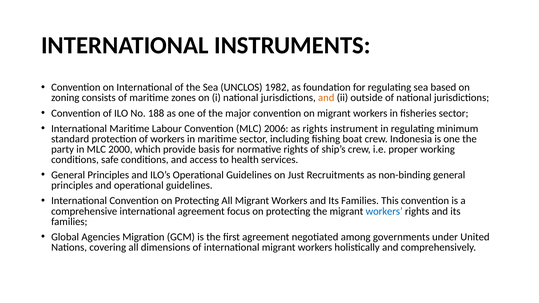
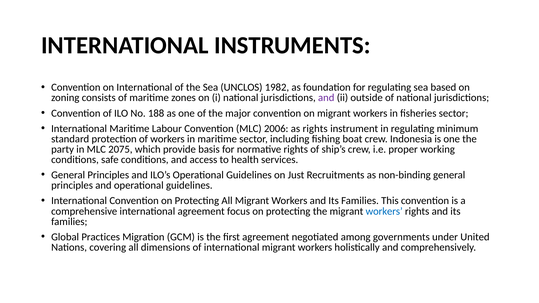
and at (326, 98) colour: orange -> purple
2000: 2000 -> 2075
Agencies: Agencies -> Practices
